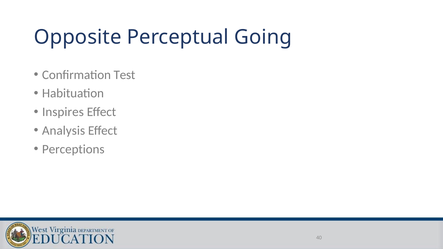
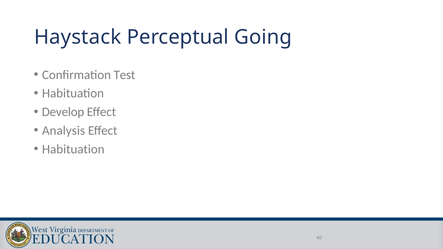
Opposite: Opposite -> Haystack
Inspires: Inspires -> Develop
Perceptions at (73, 149): Perceptions -> Habituation
